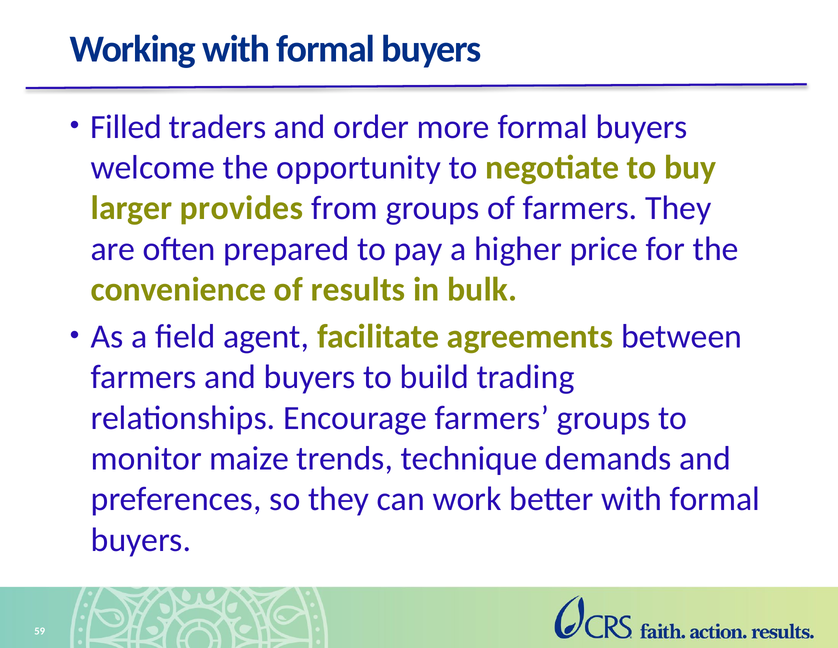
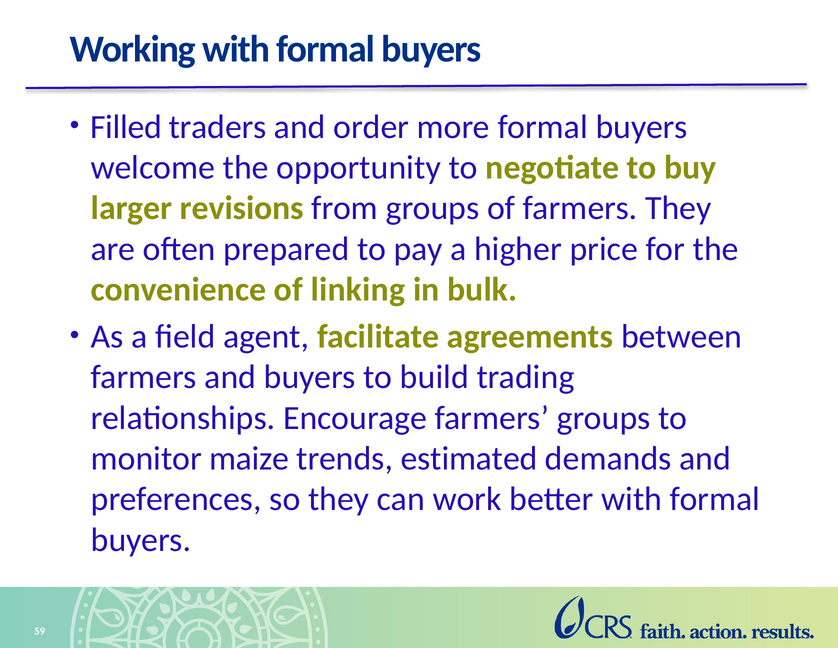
provides: provides -> revisions
results: results -> linking
technique: technique -> estimated
